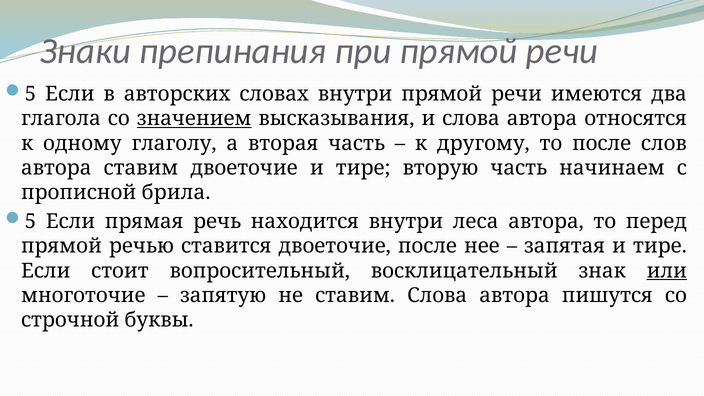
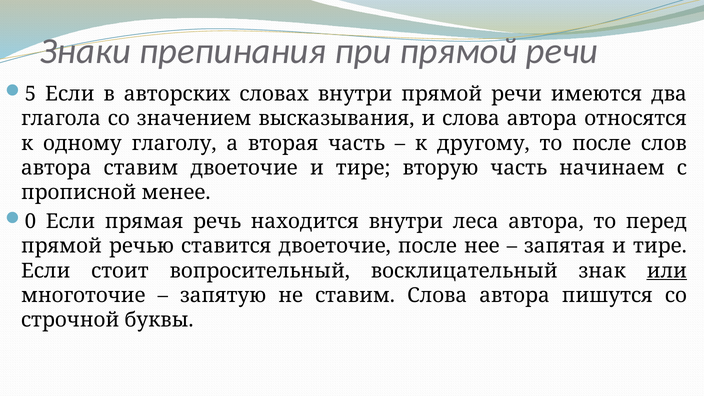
значением underline: present -> none
брила: брила -> менее
5 at (30, 221): 5 -> 0
